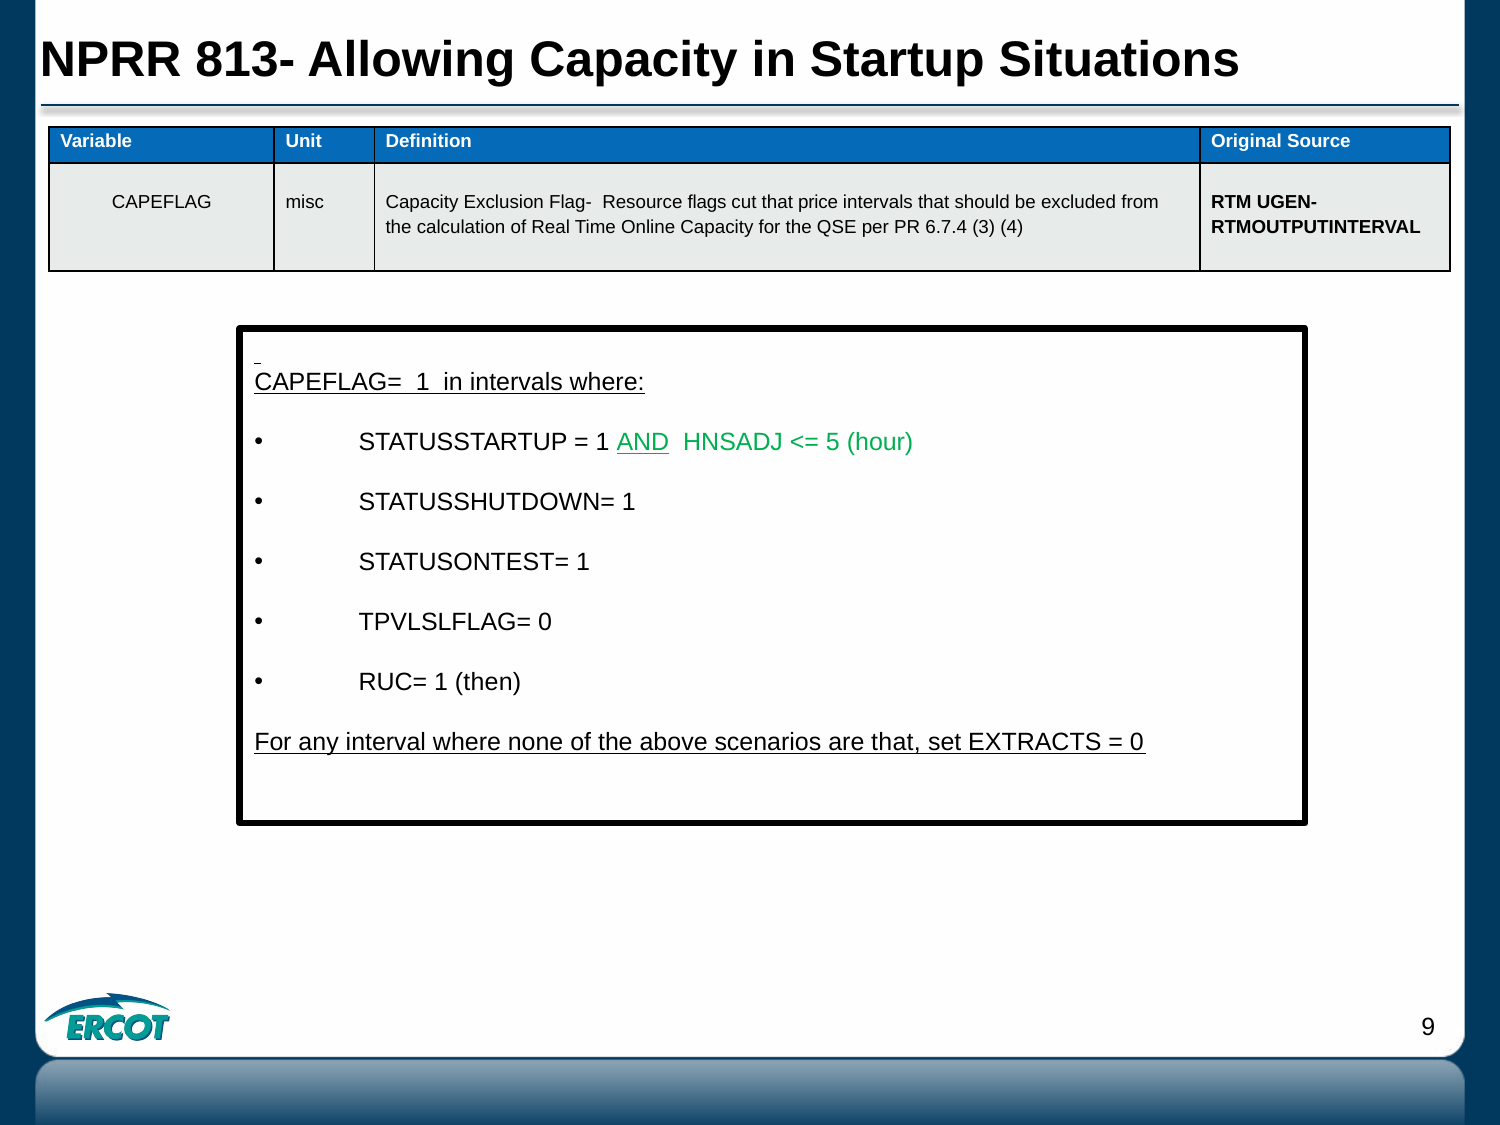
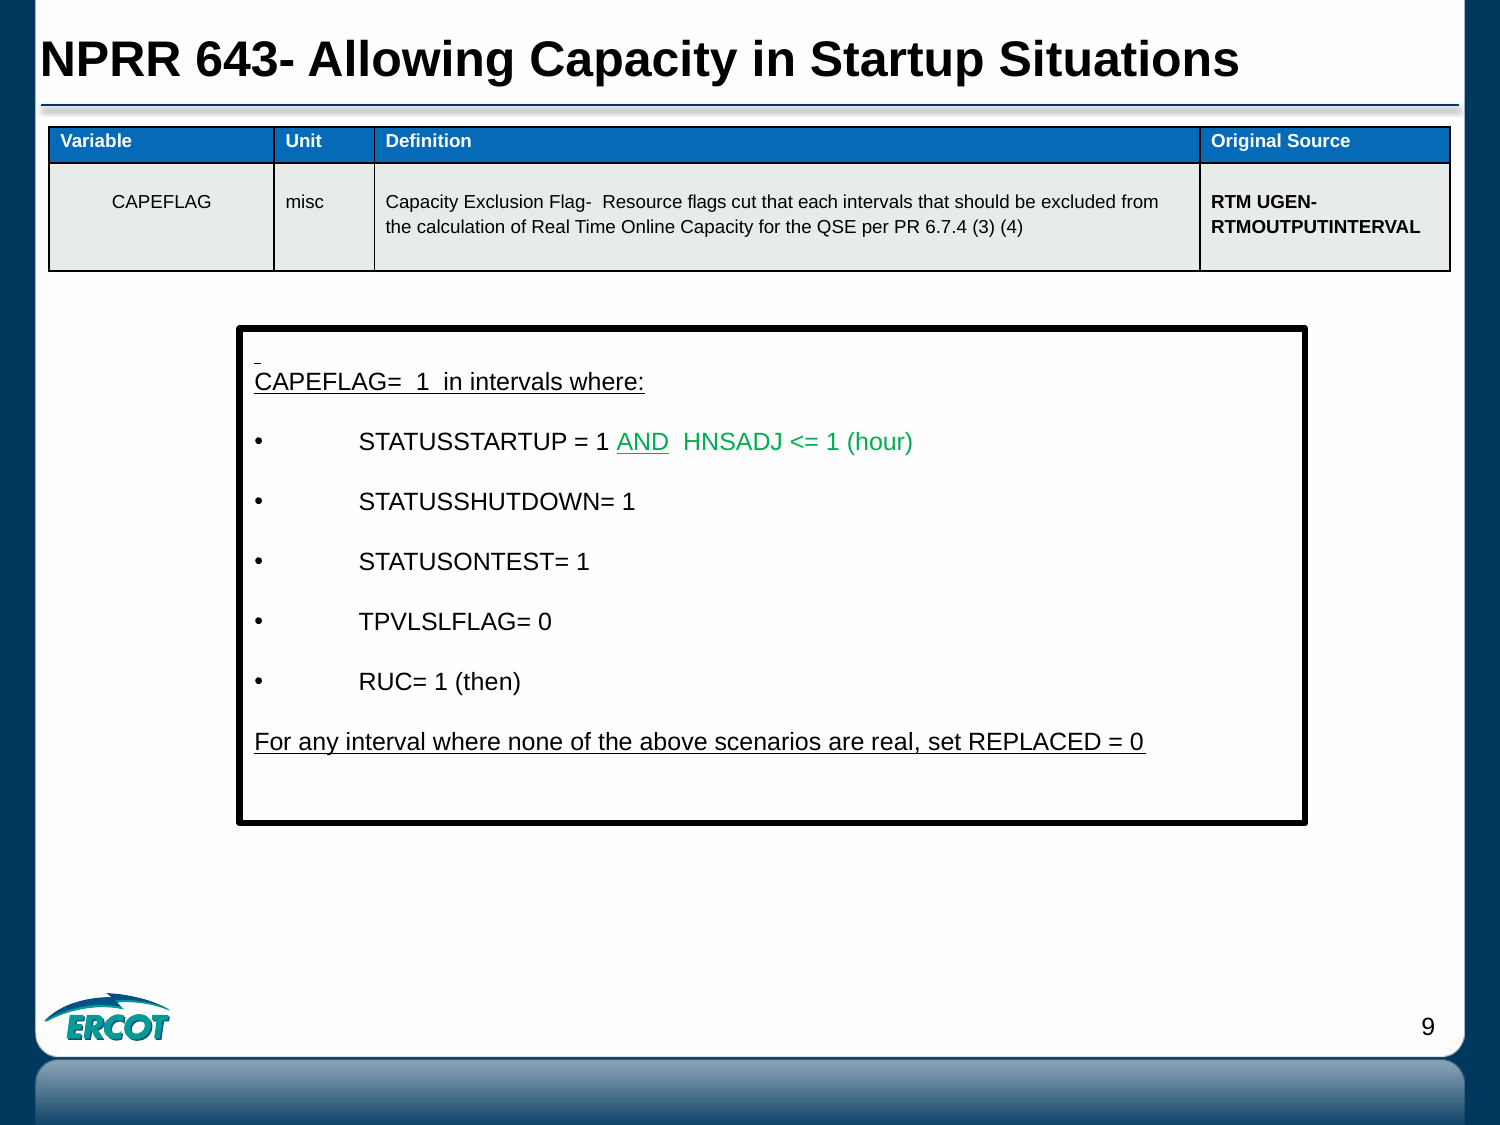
813-: 813- -> 643-
price: price -> each
5 at (833, 443): 5 -> 1
are that: that -> real
EXTRACTS: EXTRACTS -> REPLACED
